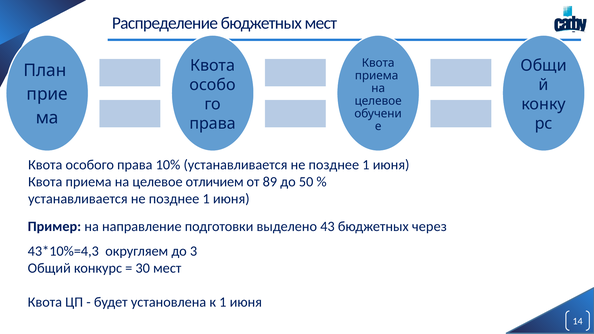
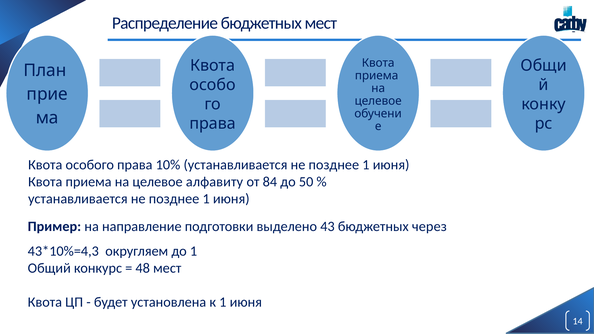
отличием: отличием -> алфавиту
89: 89 -> 84
до 3: 3 -> 1
30: 30 -> 48
